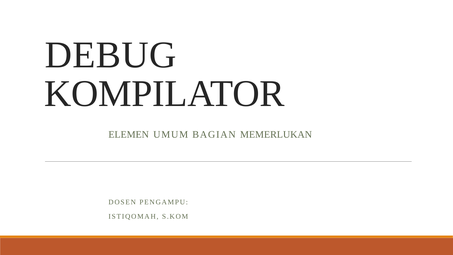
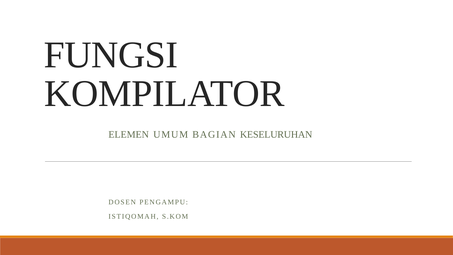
DEBUG: DEBUG -> FUNGSI
MEMERLUKAN: MEMERLUKAN -> KESELURUHAN
